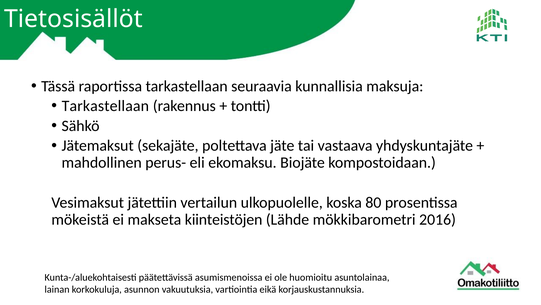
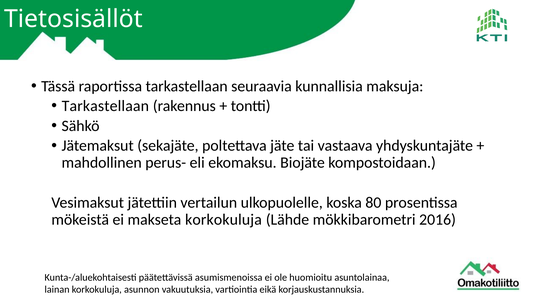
makseta kiinteistöjen: kiinteistöjen -> korkokuluja
